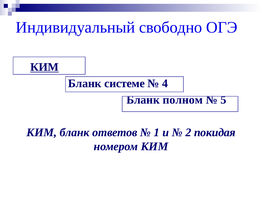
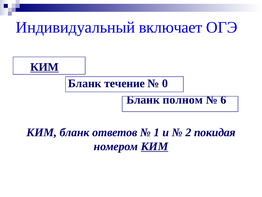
свободно: свободно -> включает
системе: системе -> течение
4: 4 -> 0
5: 5 -> 6
КИМ at (155, 146) underline: none -> present
